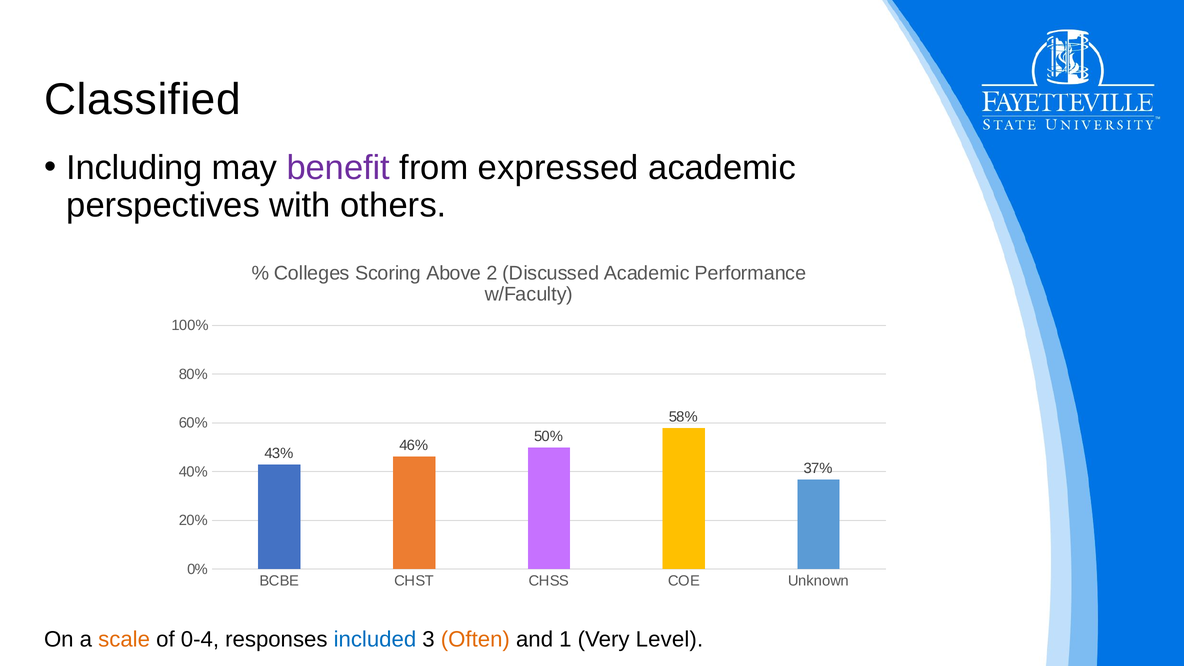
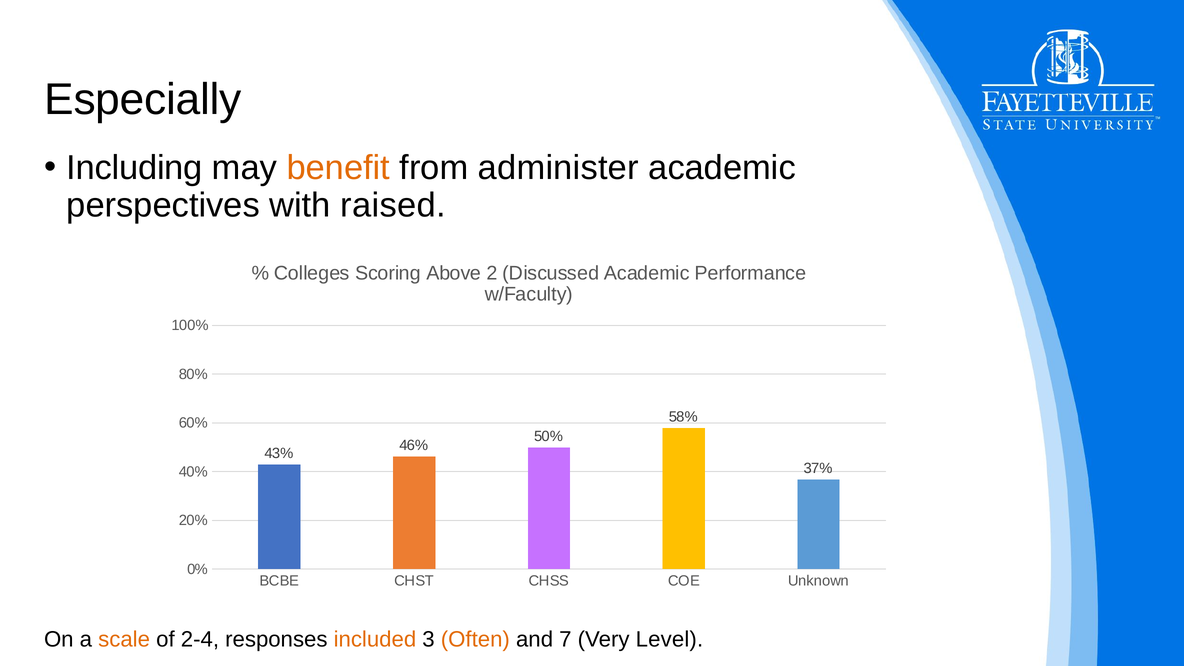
Classified: Classified -> Especially
benefit colour: purple -> orange
expressed: expressed -> administer
others: others -> raised
0-4: 0-4 -> 2-4
included colour: blue -> orange
1: 1 -> 7
